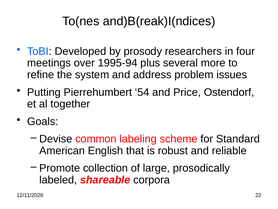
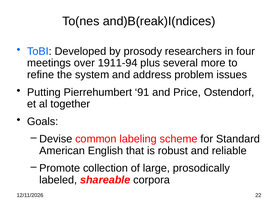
1995-94: 1995-94 -> 1911-94
54: 54 -> 91
